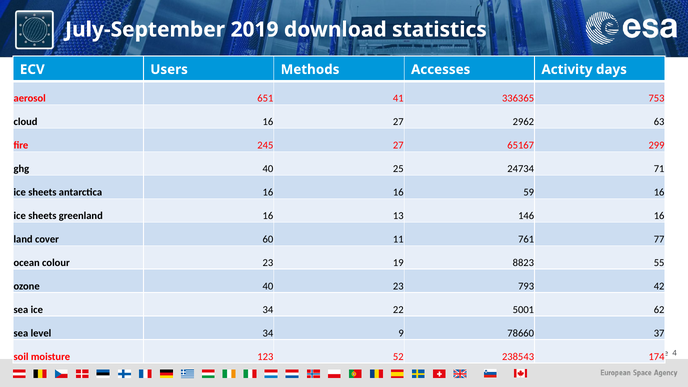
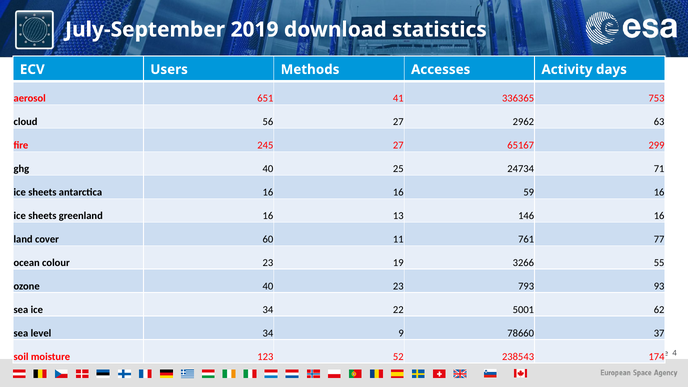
cloud 16: 16 -> 56
8823: 8823 -> 3266
42: 42 -> 93
